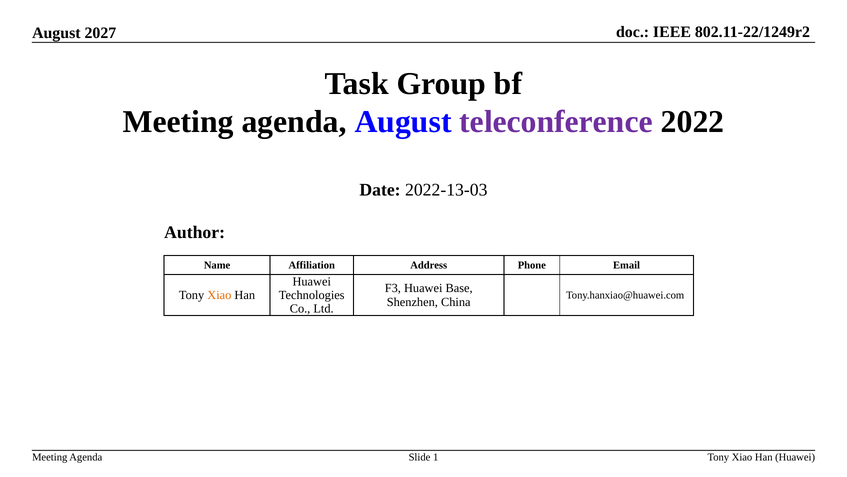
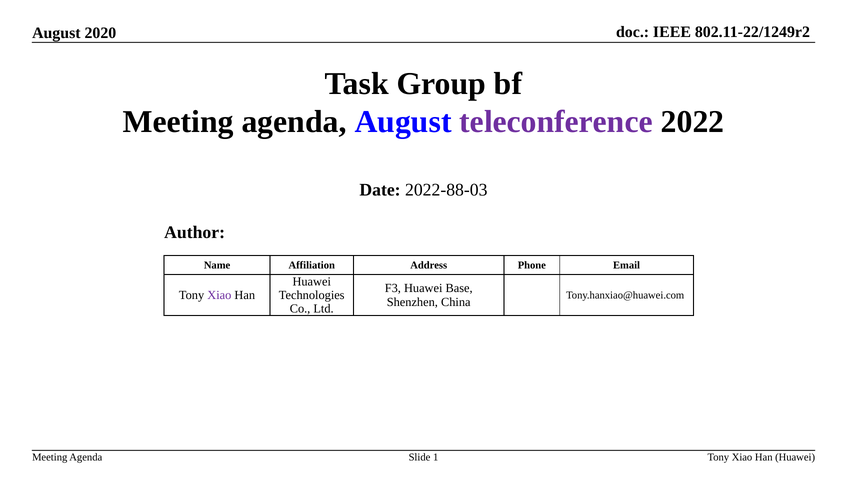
2027: 2027 -> 2020
2022-13-03: 2022-13-03 -> 2022-88-03
Xiao at (219, 295) colour: orange -> purple
